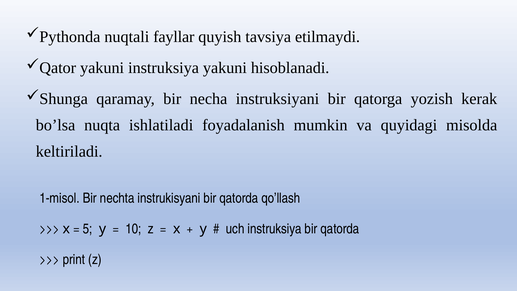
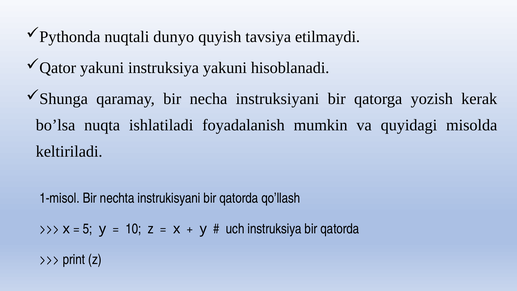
fayllar: fayllar -> dunyo
